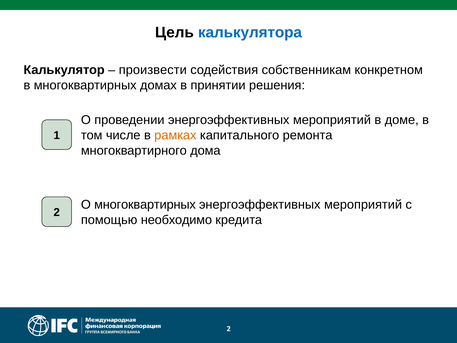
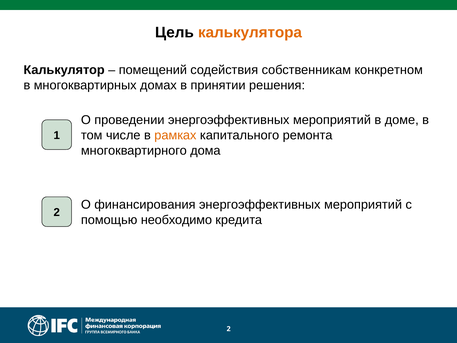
калькулятора colour: blue -> orange
произвести: произвести -> помещений
О многоквартирных: многоквартирных -> финансирования
